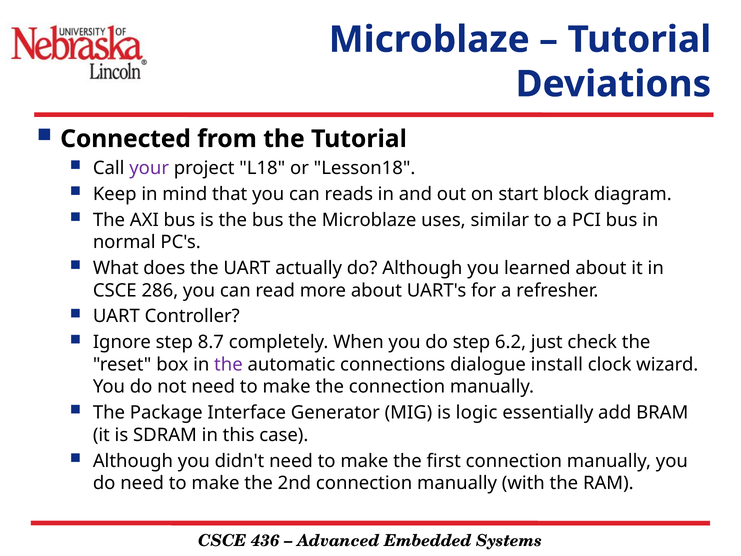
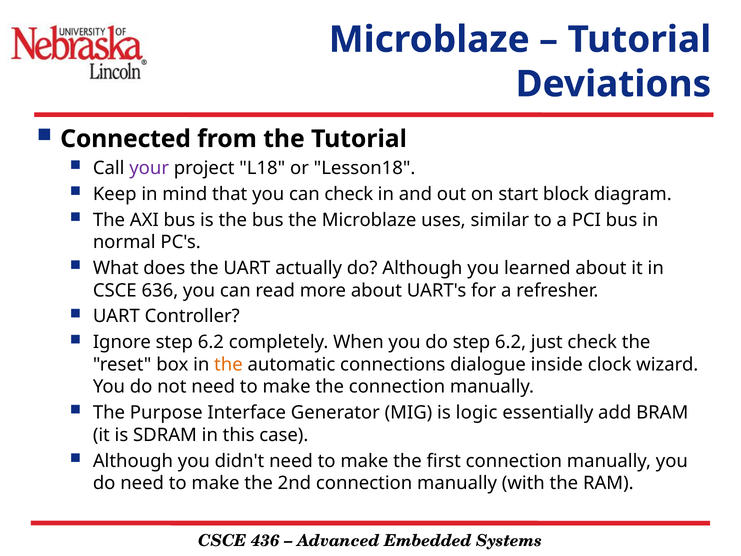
can reads: reads -> check
286: 286 -> 636
Ignore step 8.7: 8.7 -> 6.2
the at (228, 364) colour: purple -> orange
install: install -> inside
Package: Package -> Purpose
